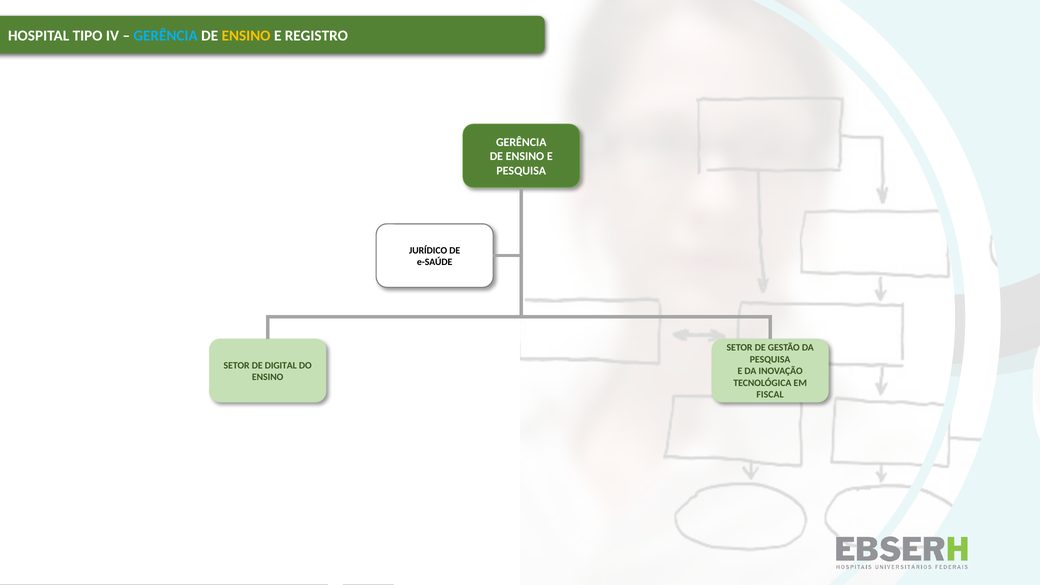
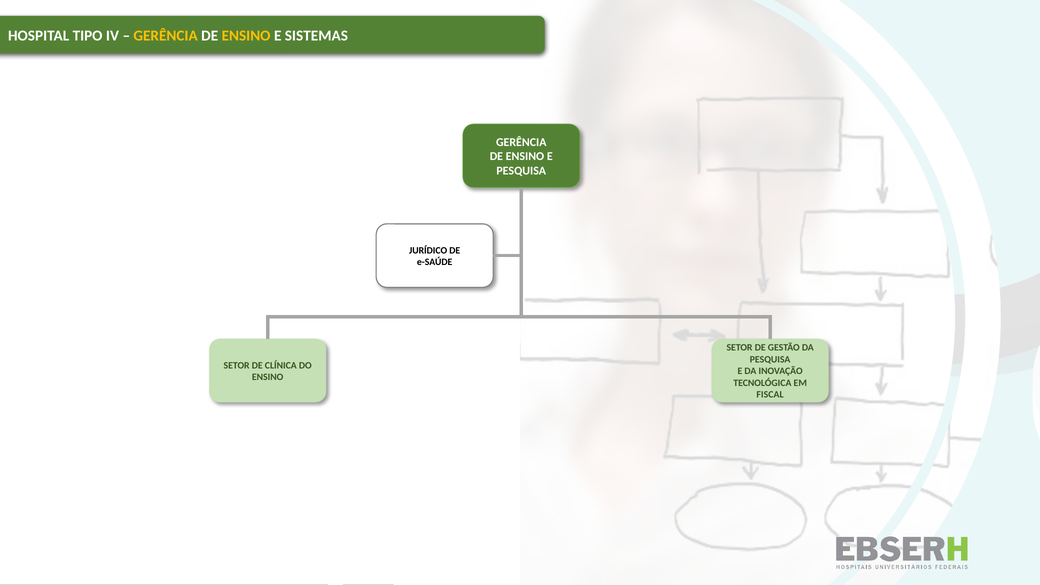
GERÊNCIA at (166, 36) colour: light blue -> yellow
REGISTRO: REGISTRO -> SISTEMAS
DIGITAL: DIGITAL -> CLÍNICA
